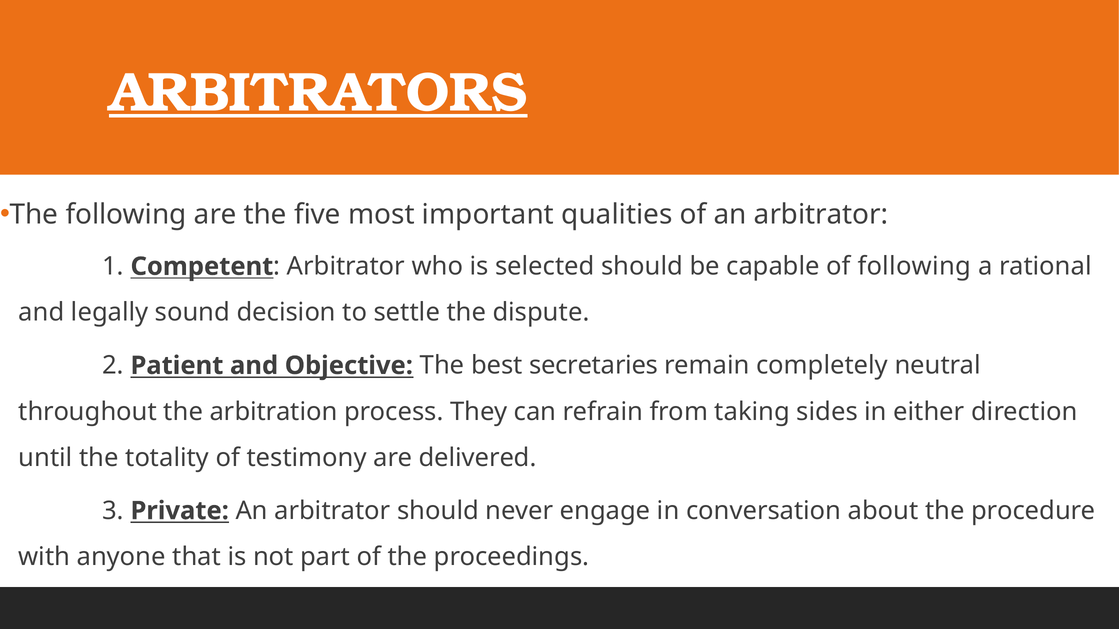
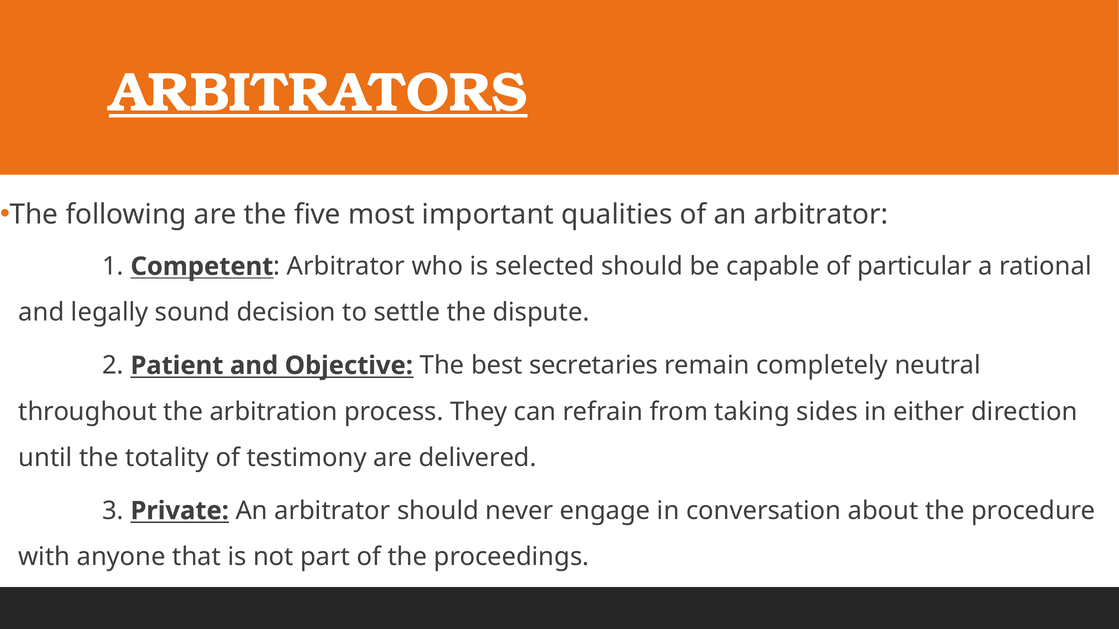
of following: following -> particular
